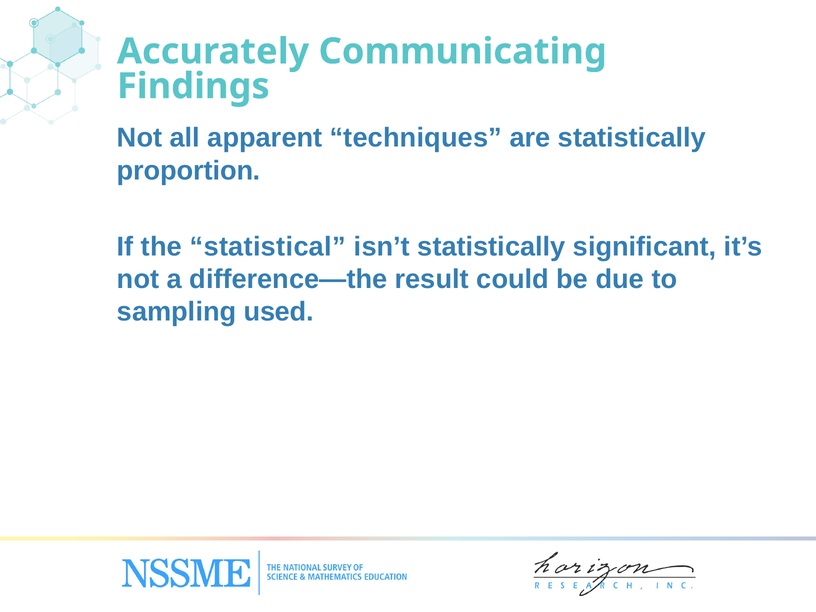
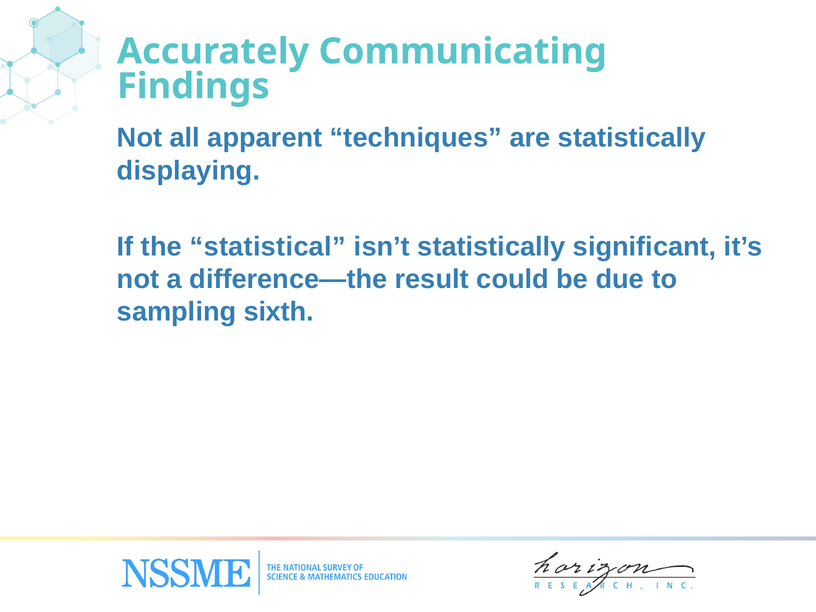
proportion: proportion -> displaying
used: used -> sixth
